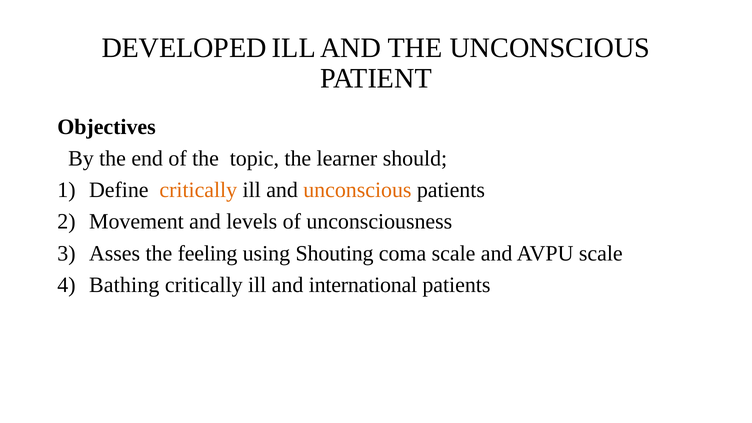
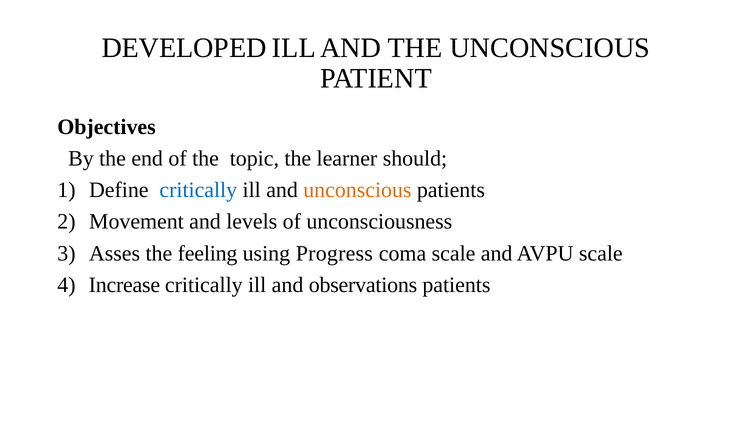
critically at (198, 190) colour: orange -> blue
Shouting: Shouting -> Progress
Bathing: Bathing -> Increase
international: international -> observations
